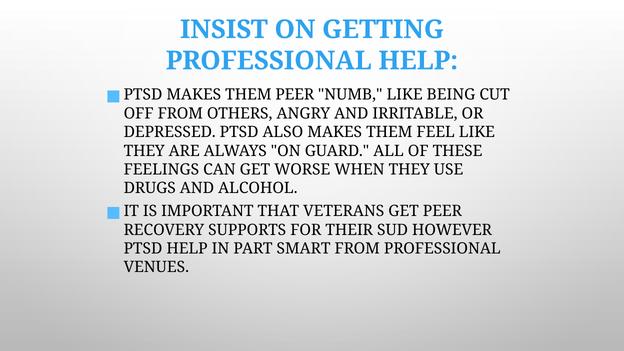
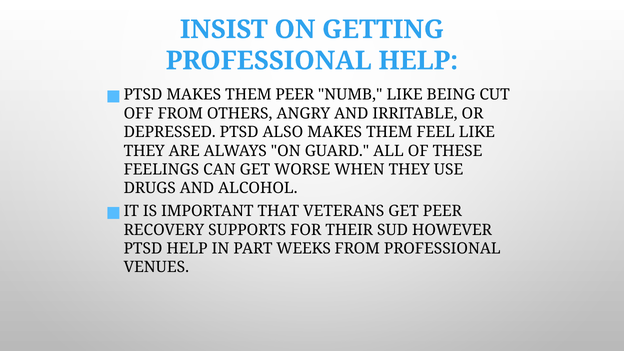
SMART: SMART -> WEEKS
